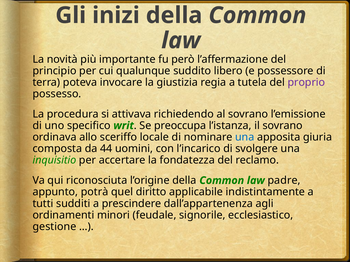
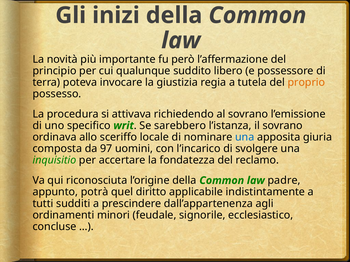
proprio colour: purple -> orange
preoccupa: preoccupa -> sarebbero
44: 44 -> 97
gestione: gestione -> concluse
